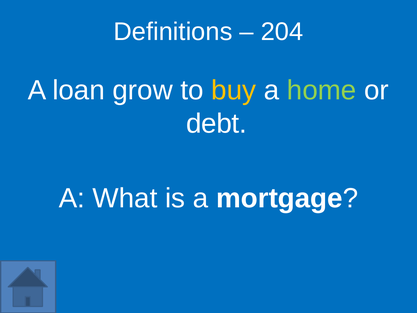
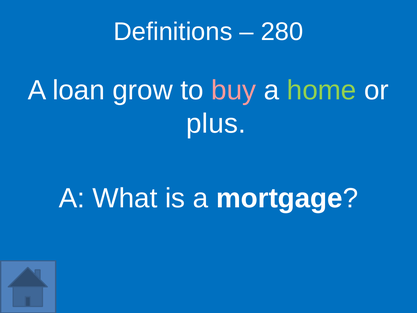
204: 204 -> 280
buy colour: yellow -> pink
debt: debt -> plus
